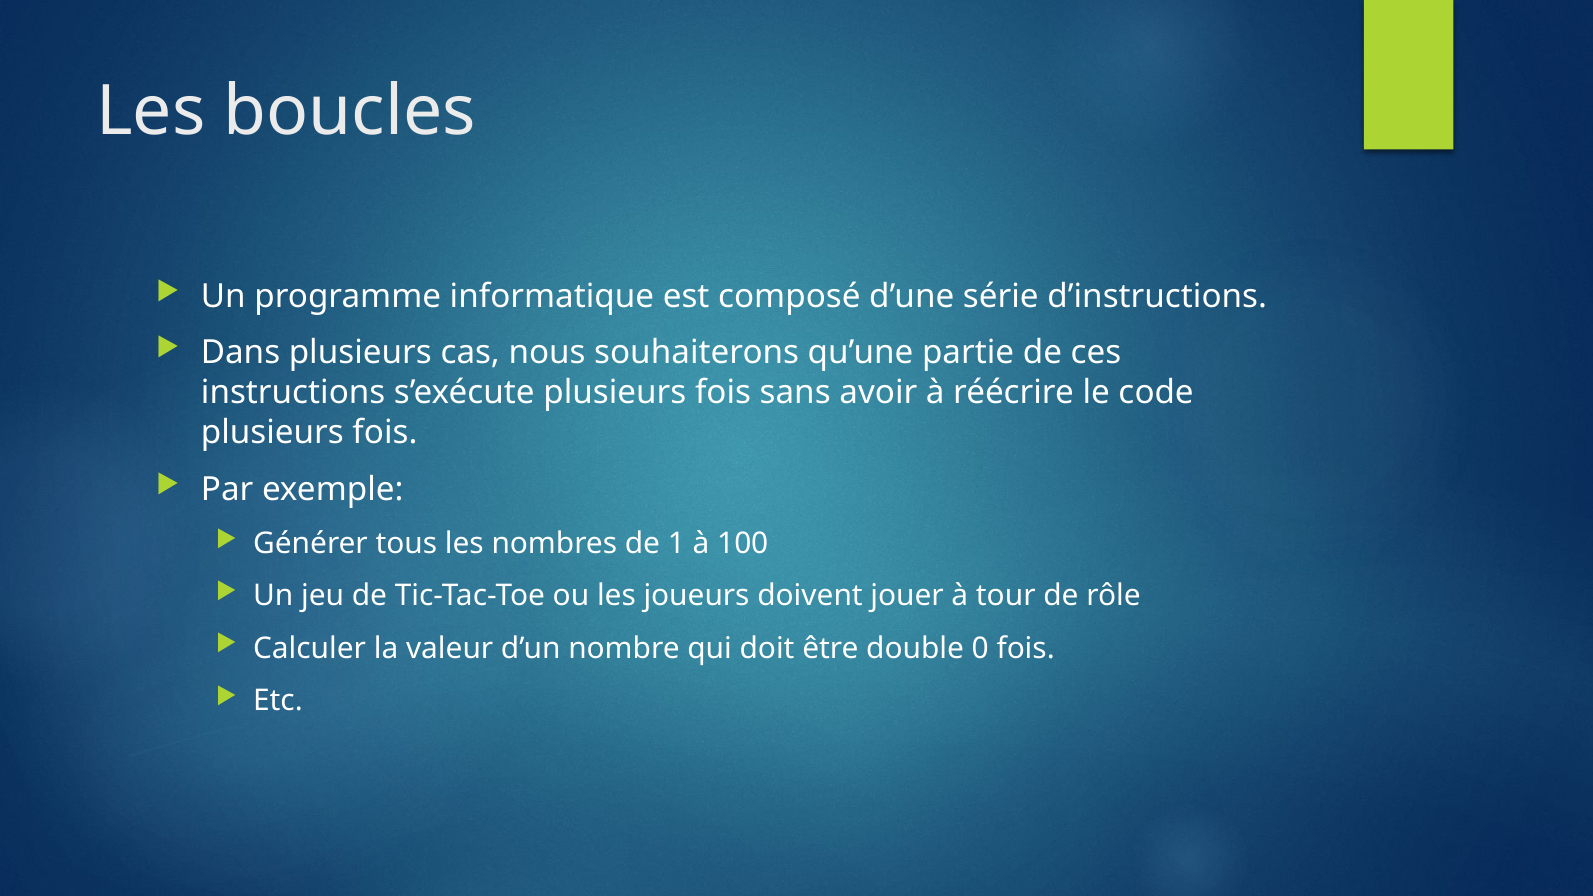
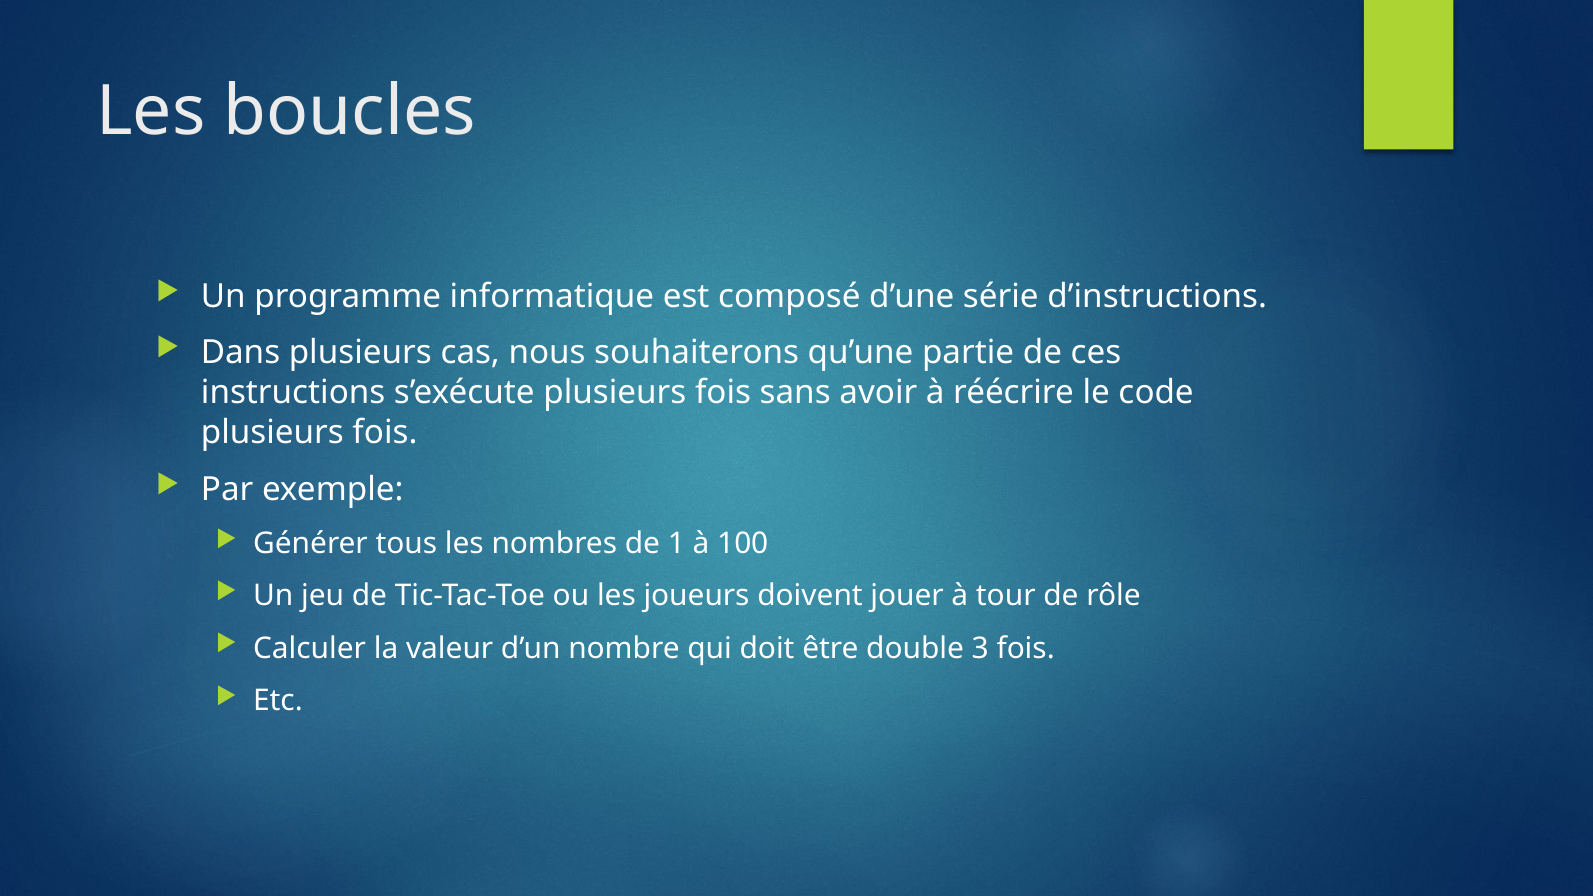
0: 0 -> 3
